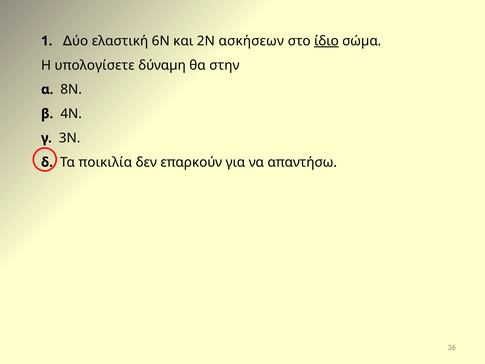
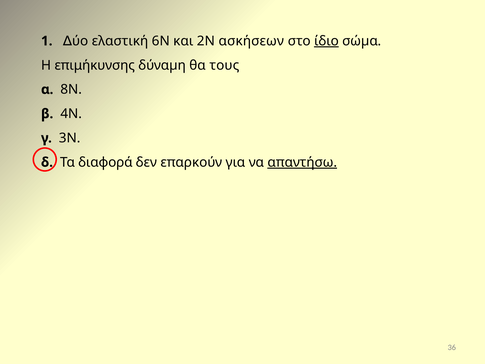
υπολογίσετε: υπολογίσετε -> επιμήκυνσης
στην: στην -> τους
ποικιλία: ποικιλία -> διαφορά
απαντήσω underline: none -> present
